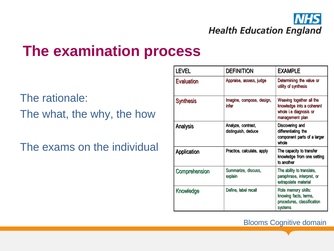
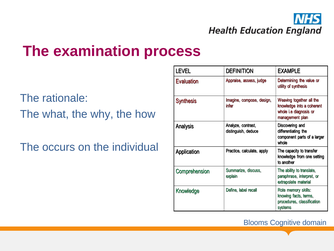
exams: exams -> occurs
